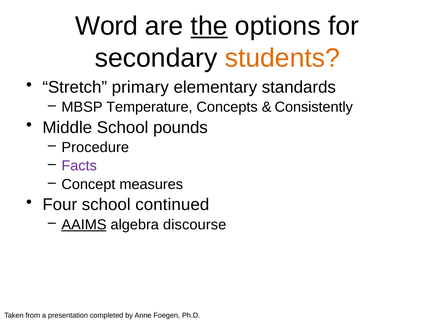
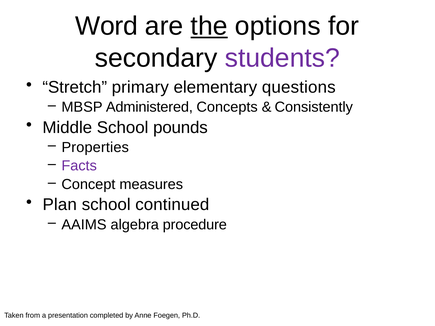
students colour: orange -> purple
standards: standards -> questions
Temperature: Temperature -> Administered
Procedure: Procedure -> Properties
Four: Four -> Plan
AAIMS underline: present -> none
discourse: discourse -> procedure
